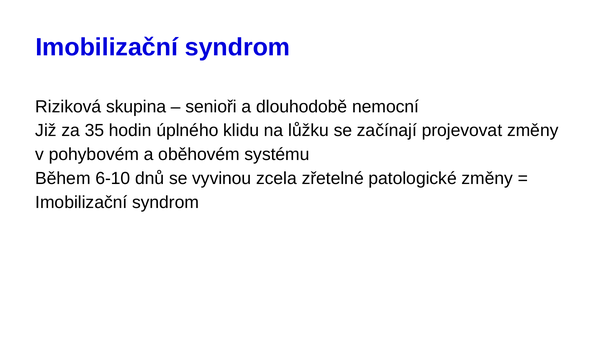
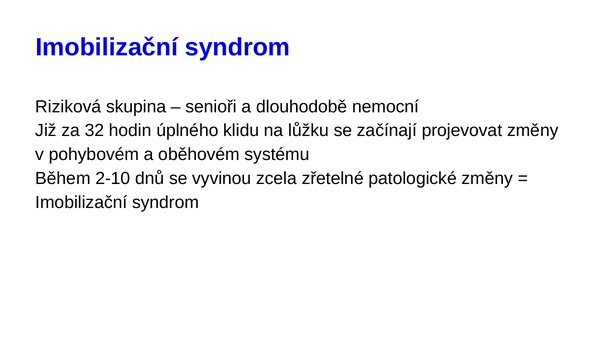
35: 35 -> 32
6-10: 6-10 -> 2-10
